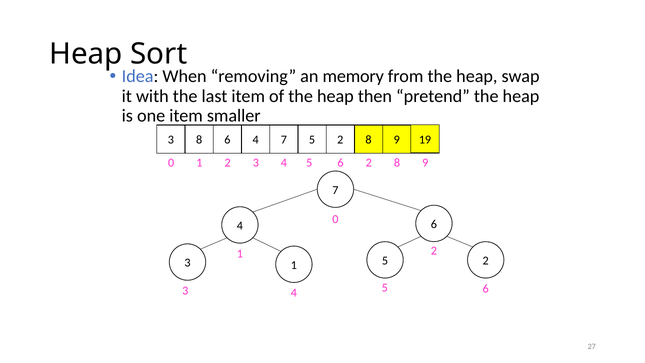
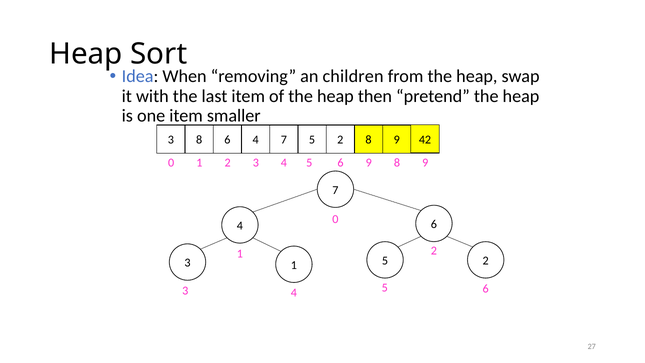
memory: memory -> children
19: 19 -> 42
6 2: 2 -> 9
